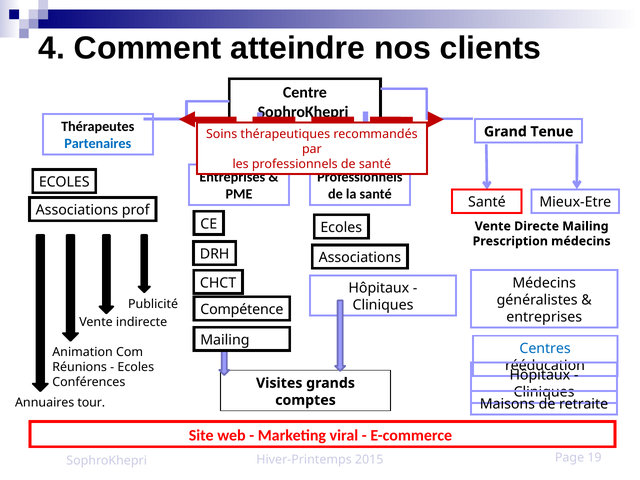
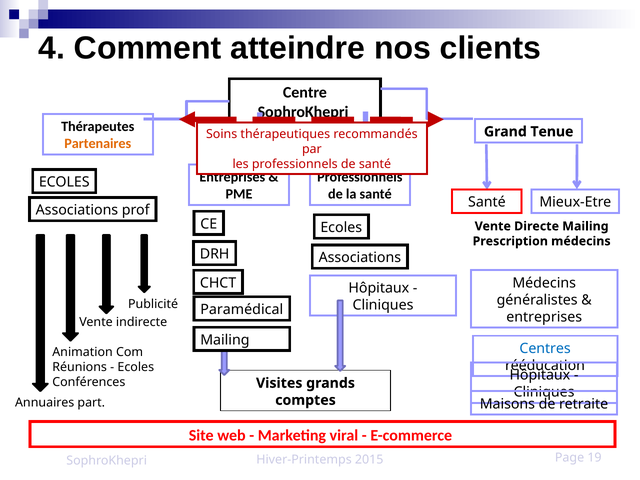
Partenaires colour: blue -> orange
Compétence: Compétence -> Paramédical
tour: tour -> part
